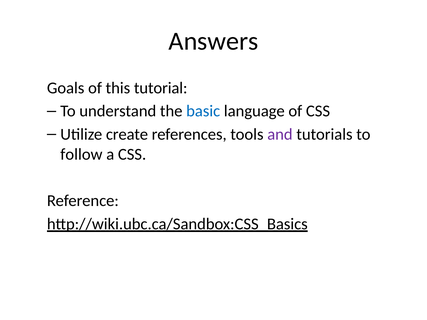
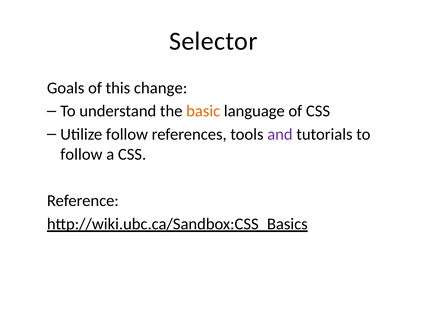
Answers: Answers -> Selector
tutorial: tutorial -> change
basic colour: blue -> orange
Utilize create: create -> follow
